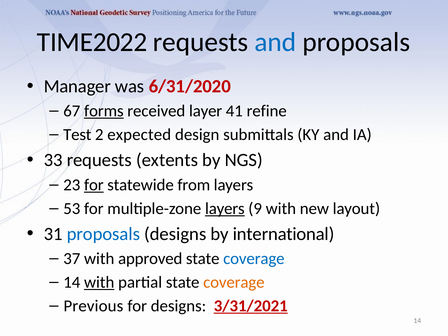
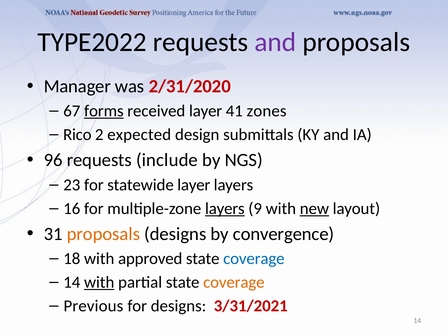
TIME2022: TIME2022 -> TYPE2022
and at (275, 42) colour: blue -> purple
6/31/2020: 6/31/2020 -> 2/31/2020
refine: refine -> zones
Test: Test -> Rico
33: 33 -> 96
extents: extents -> include
for at (94, 185) underline: present -> none
statewide from: from -> layer
53: 53 -> 16
new underline: none -> present
proposals at (103, 234) colour: blue -> orange
international: international -> convergence
37: 37 -> 18
3/31/2021 underline: present -> none
